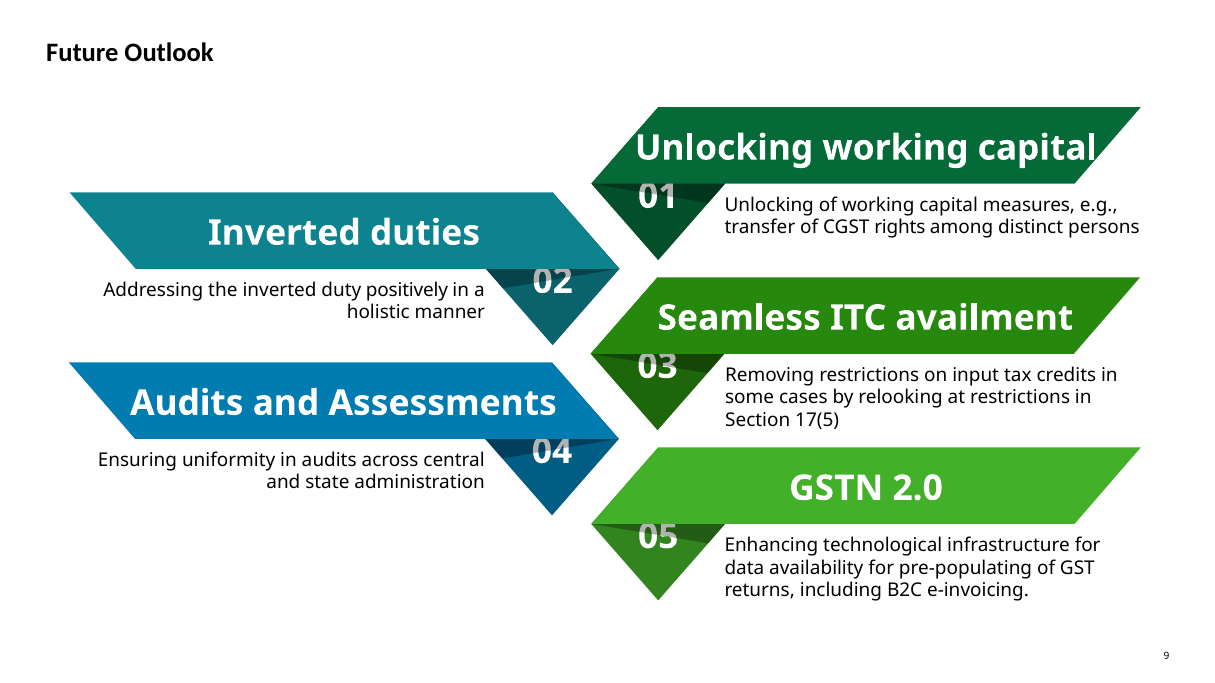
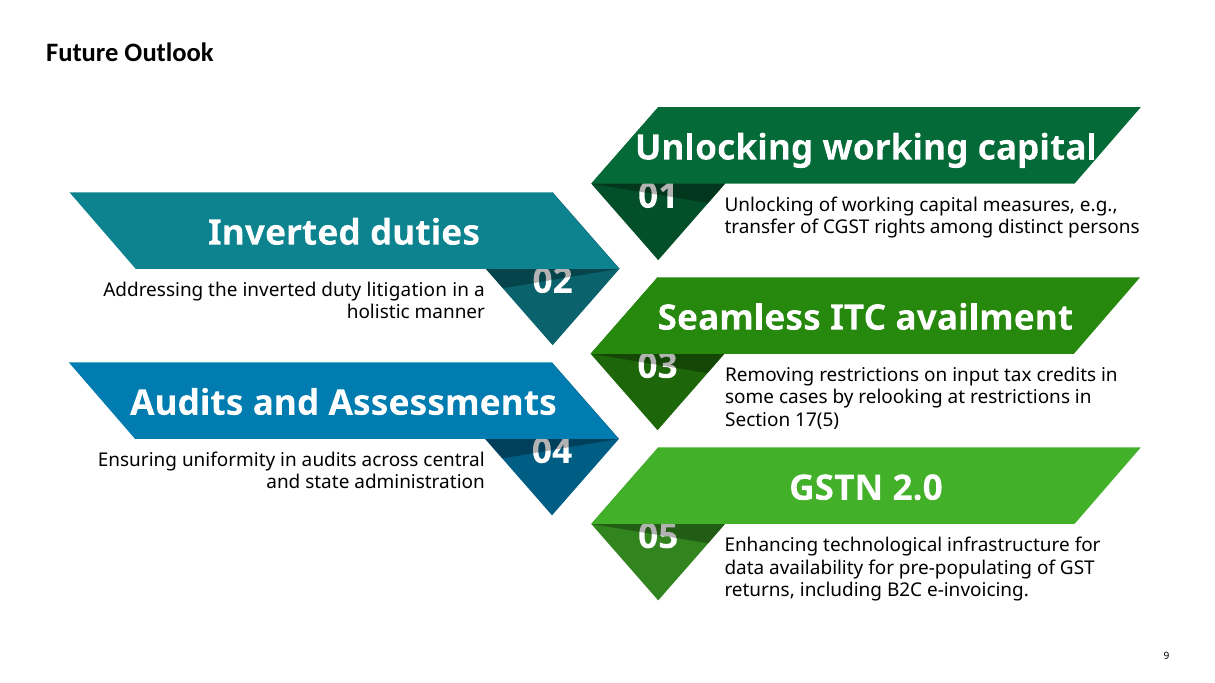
positively: positively -> litigation
